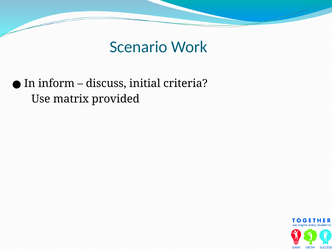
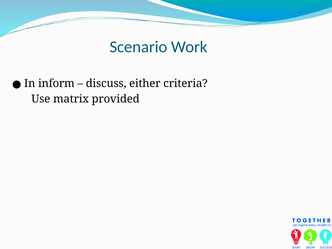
initial: initial -> either
